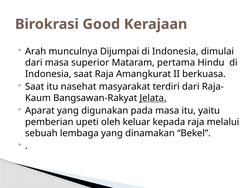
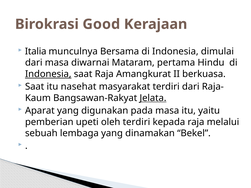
Arah: Arah -> Italia
Dijumpai: Dijumpai -> Bersama
superior: superior -> diwarnai
Indonesia at (48, 74) underline: none -> present
oleh keluar: keluar -> terdiri
